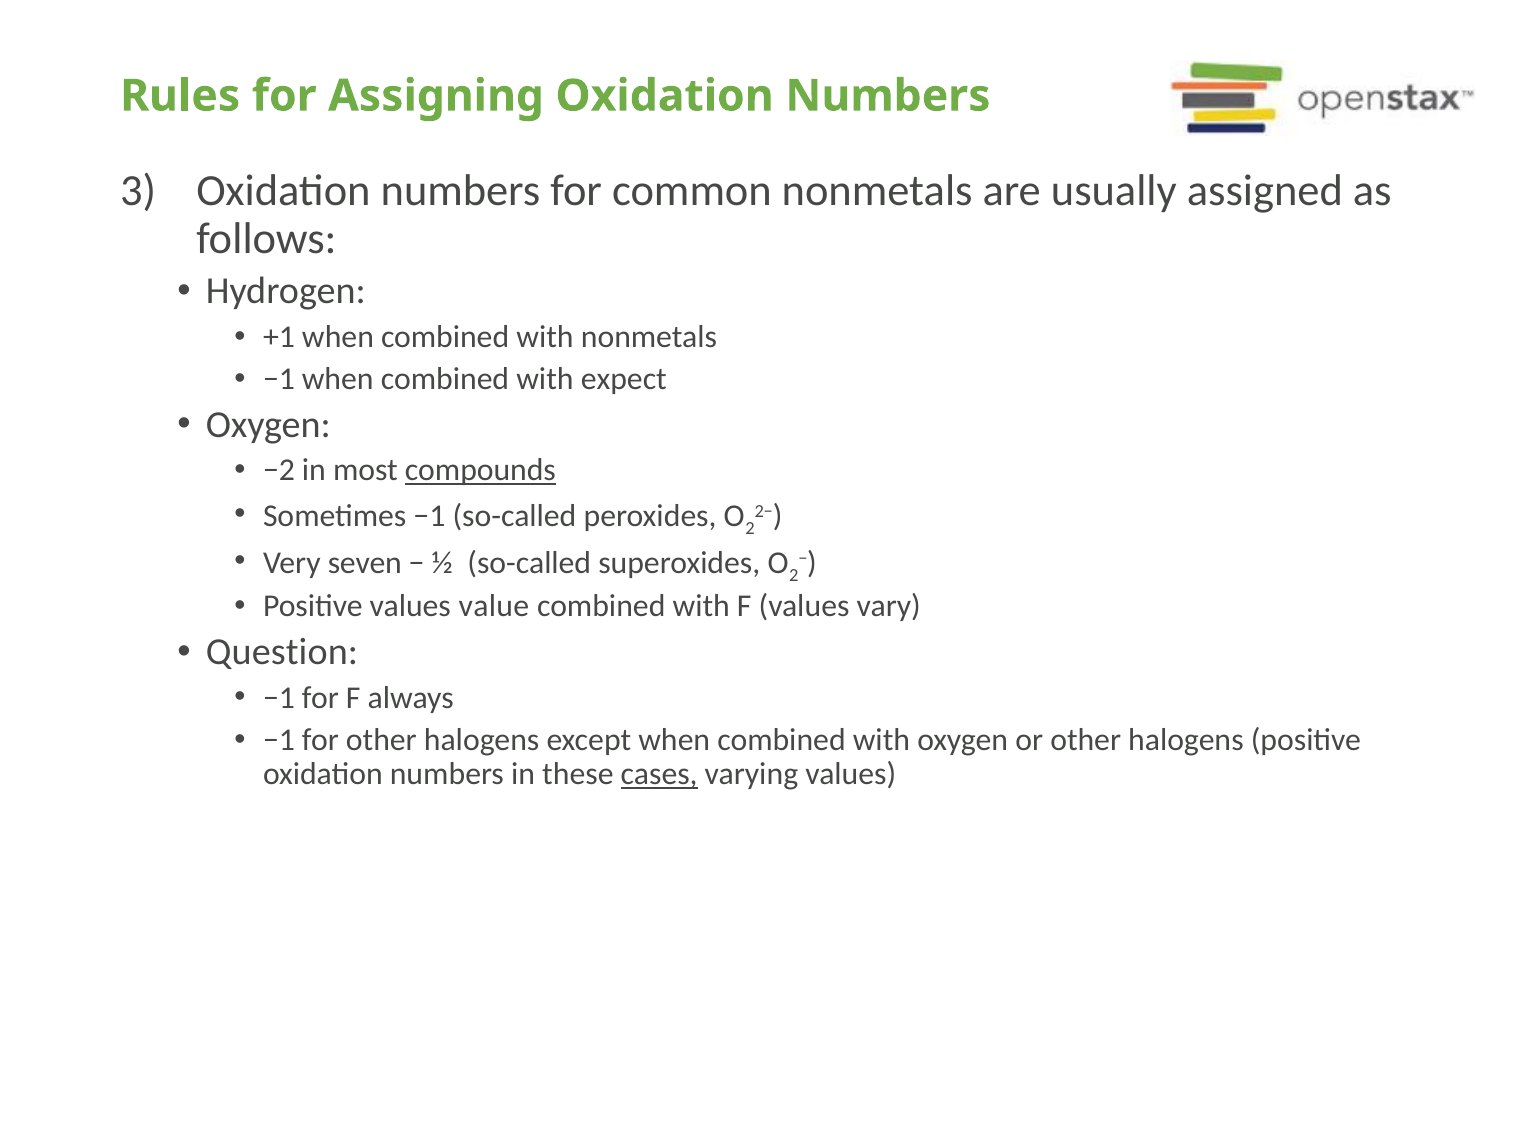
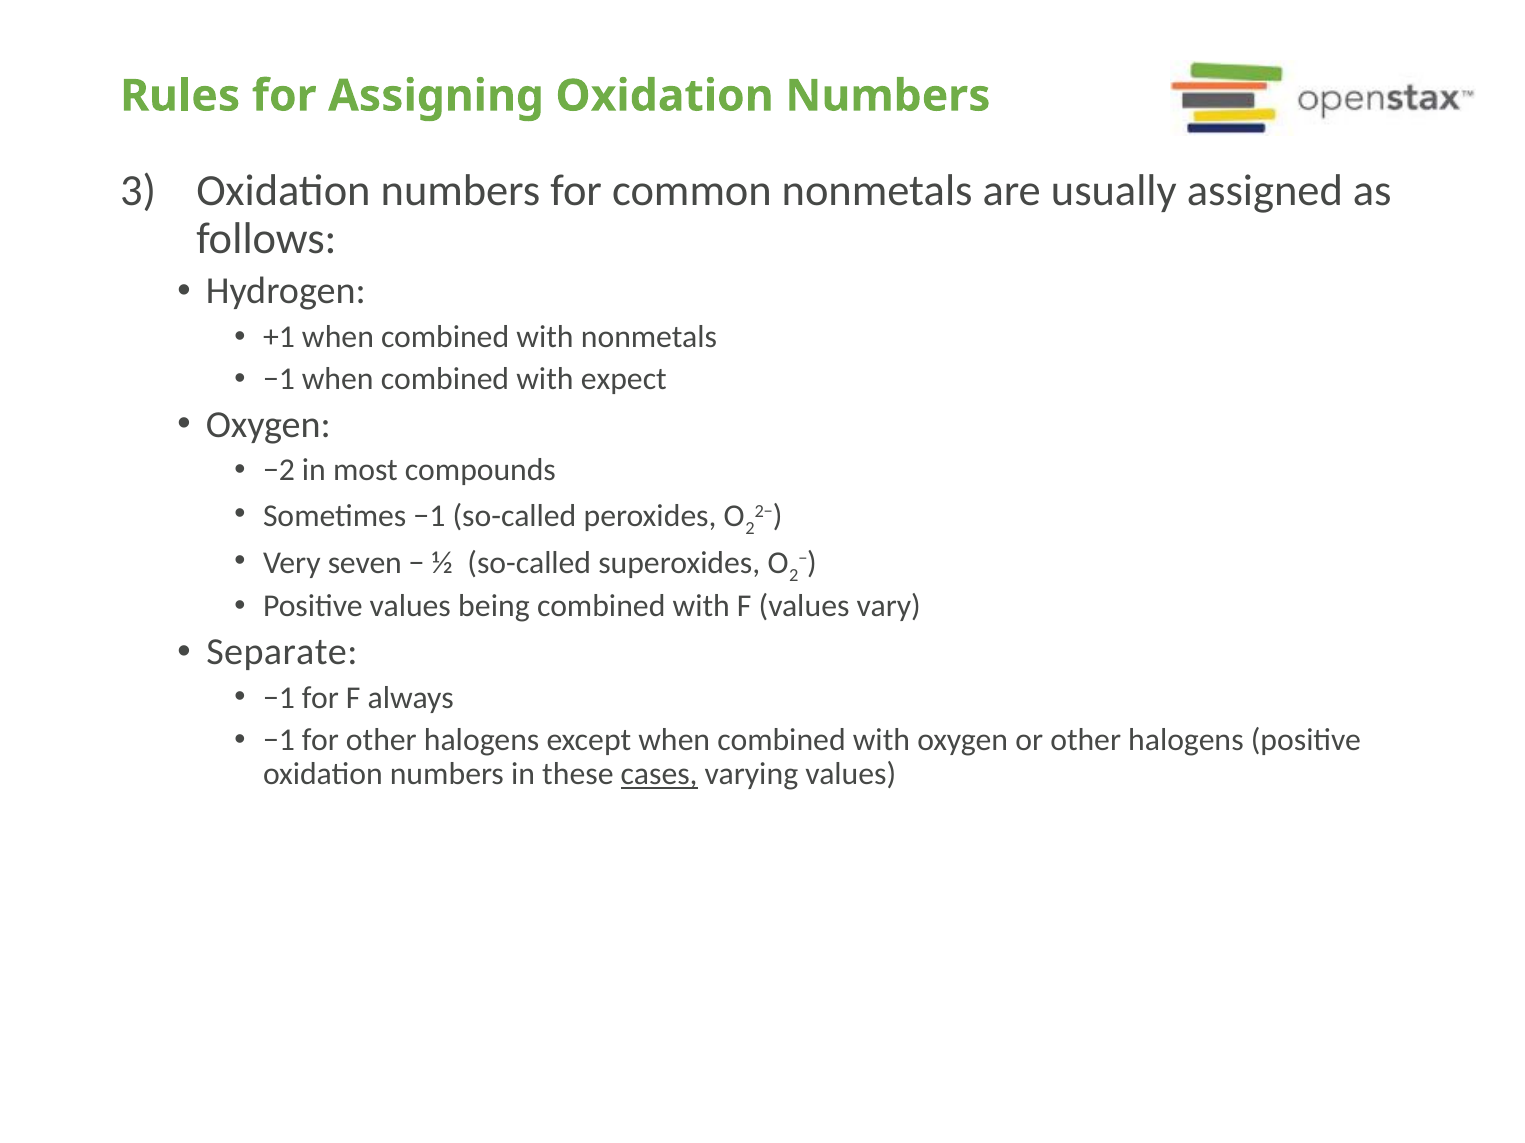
compounds underline: present -> none
value: value -> being
Question: Question -> Separate
